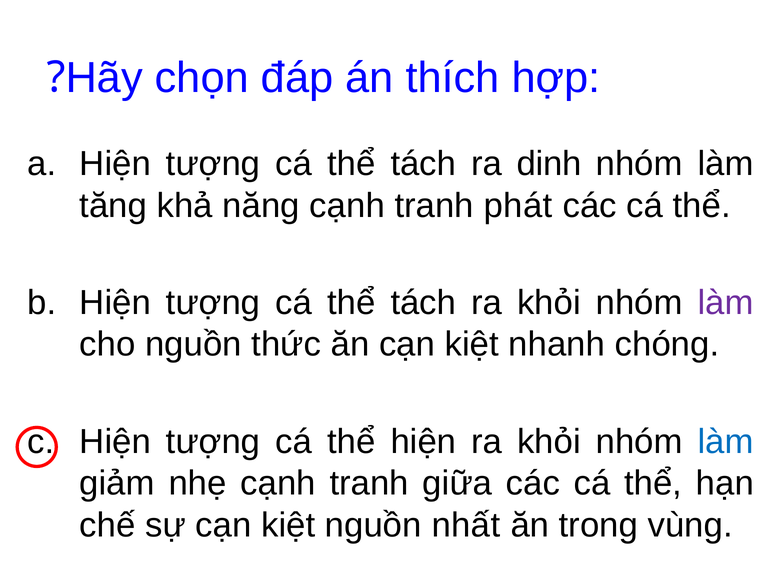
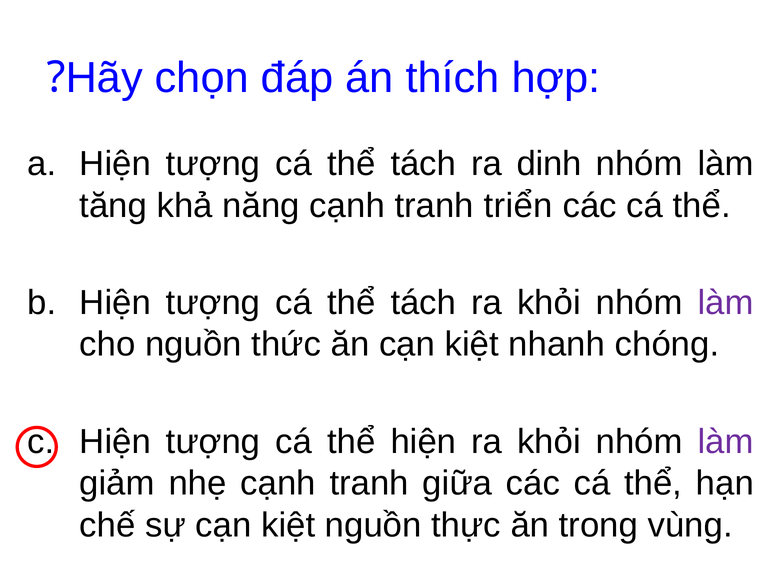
phát: phát -> triển
làm at (726, 442) colour: blue -> purple
nhất: nhất -> thực
